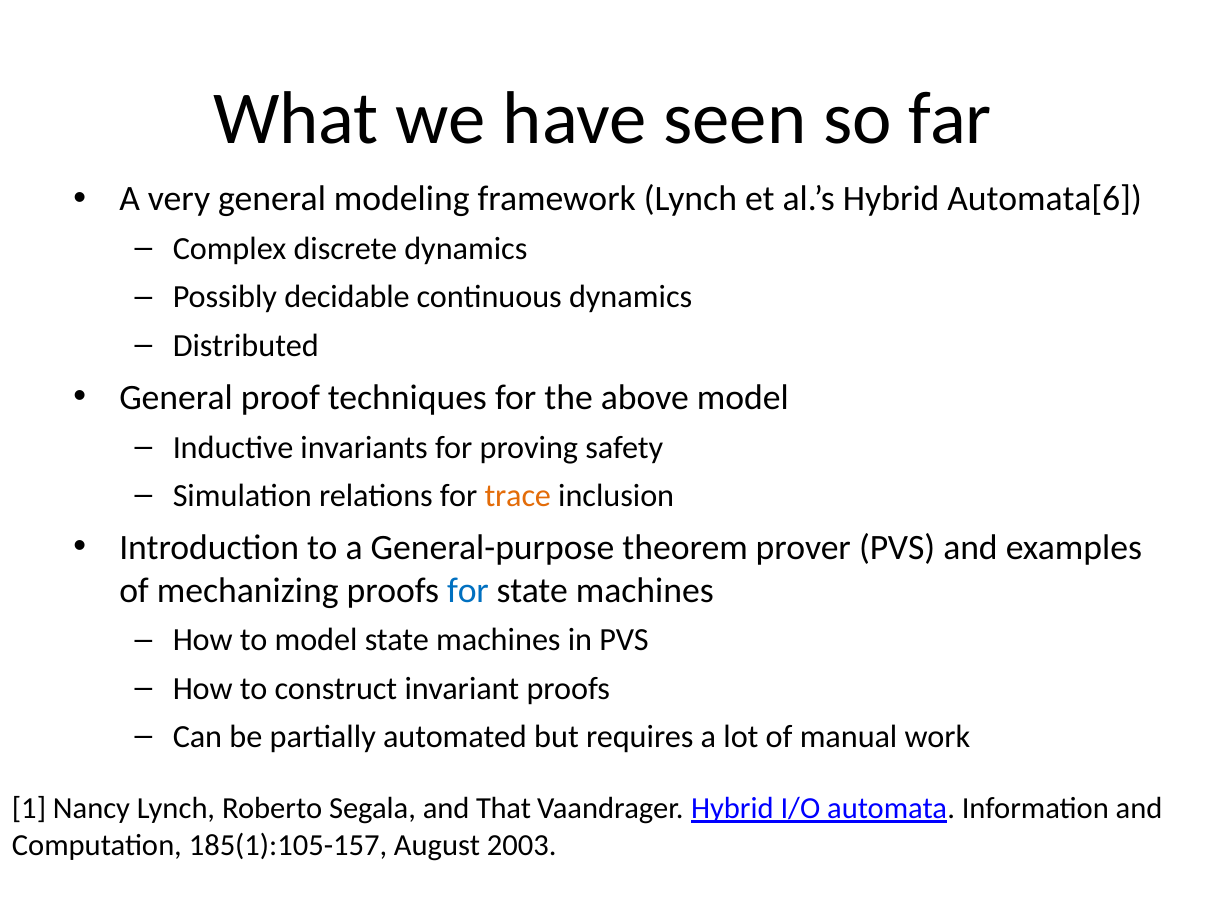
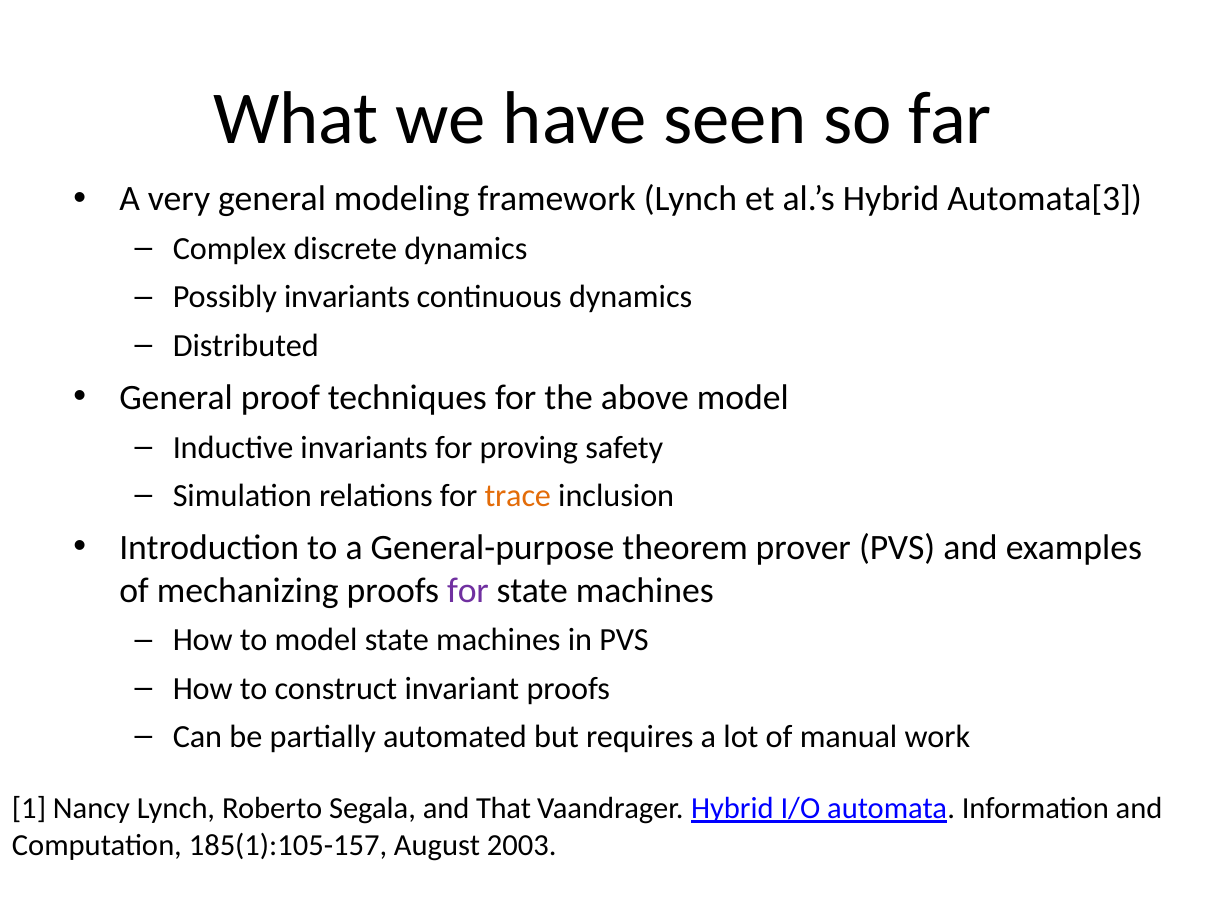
Automata[6: Automata[6 -> Automata[3
Possibly decidable: decidable -> invariants
for at (468, 590) colour: blue -> purple
